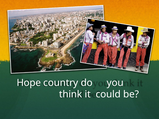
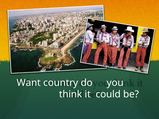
Hope: Hope -> Want
